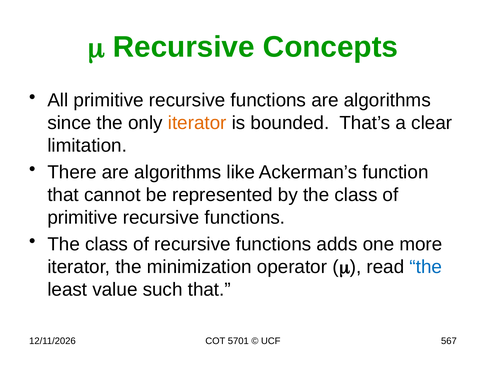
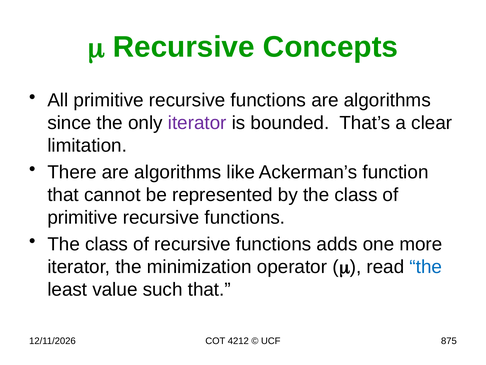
iterator at (197, 123) colour: orange -> purple
5701: 5701 -> 4212
567: 567 -> 875
